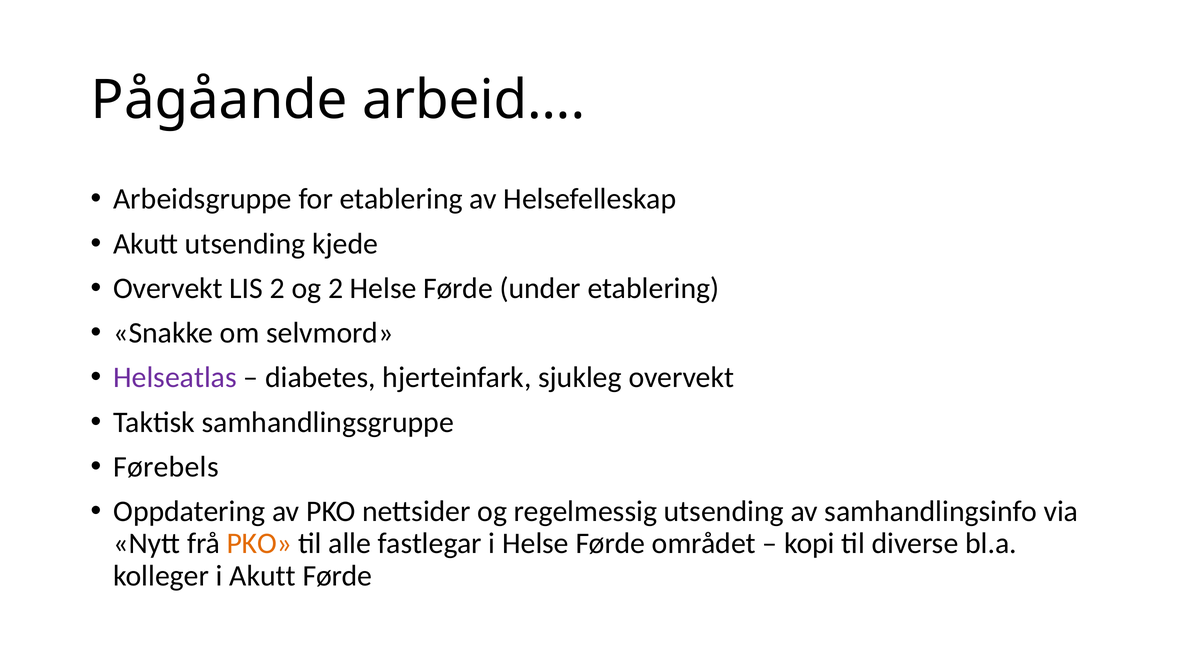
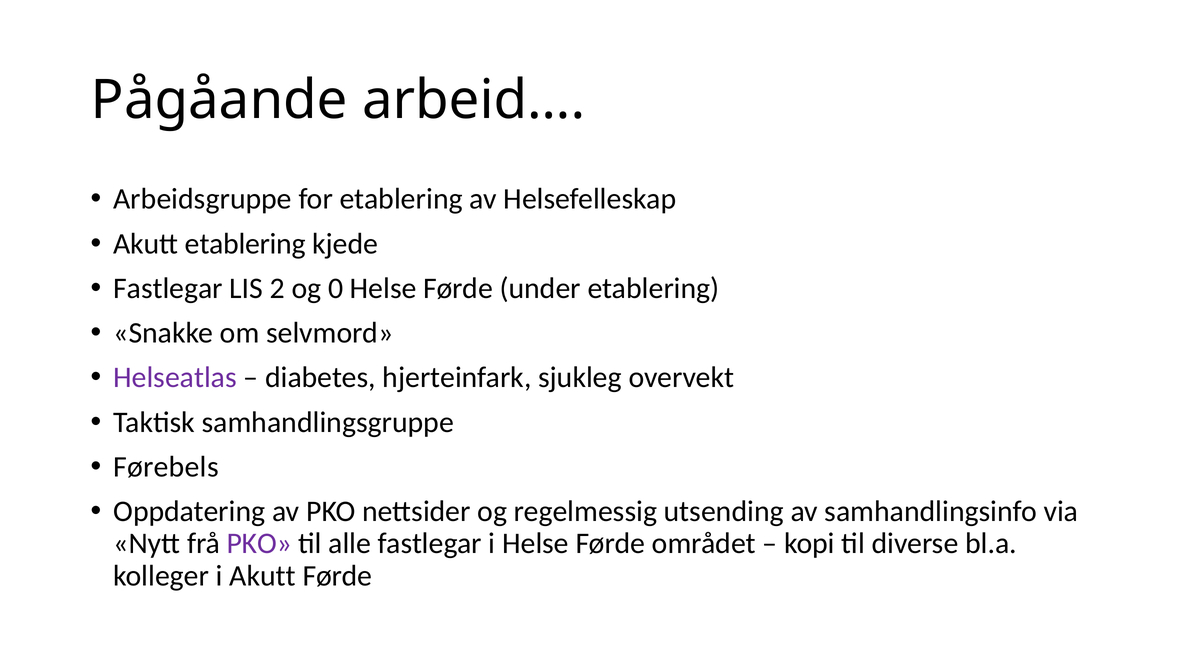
Akutt utsending: utsending -> etablering
Overvekt at (168, 288): Overvekt -> Fastlegar
og 2: 2 -> 0
PKO at (259, 544) colour: orange -> purple
